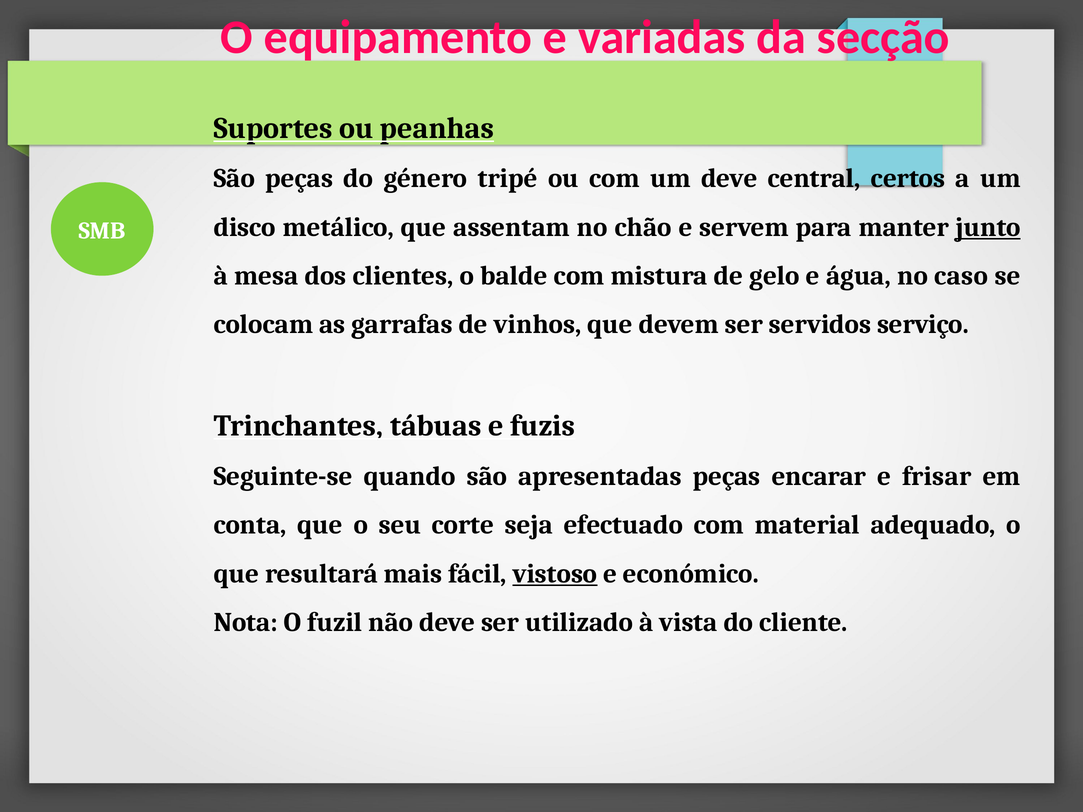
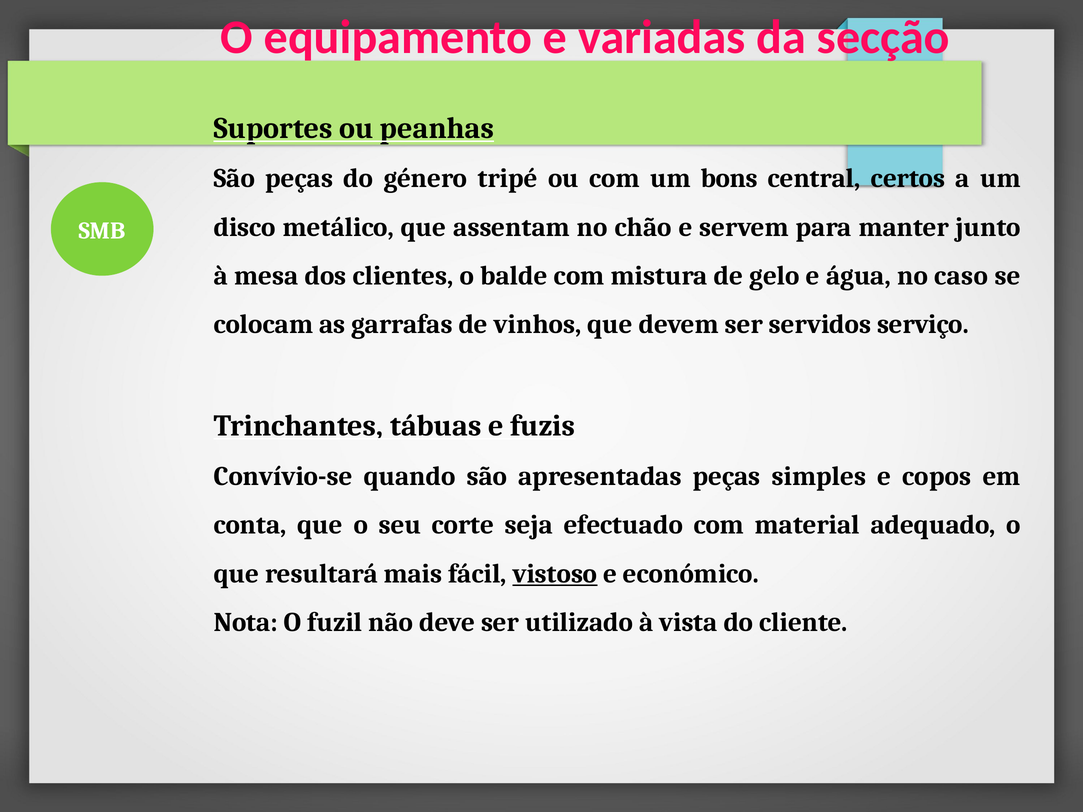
um deve: deve -> bons
junto underline: present -> none
Seguinte-se: Seguinte-se -> Convívio-se
encarar: encarar -> simples
frisar: frisar -> copos
